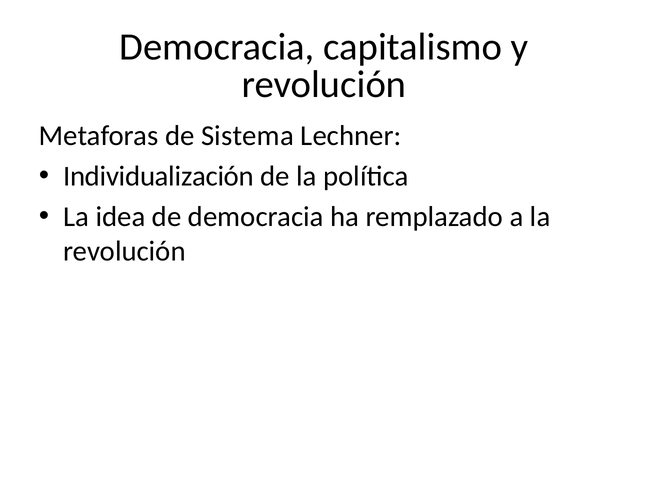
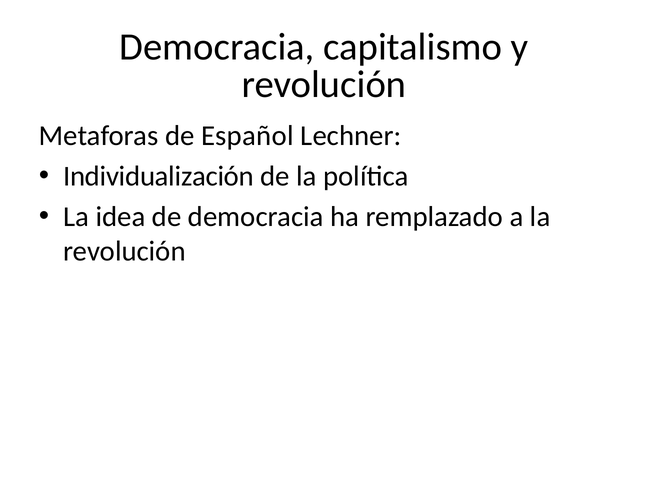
Sistema: Sistema -> Español
